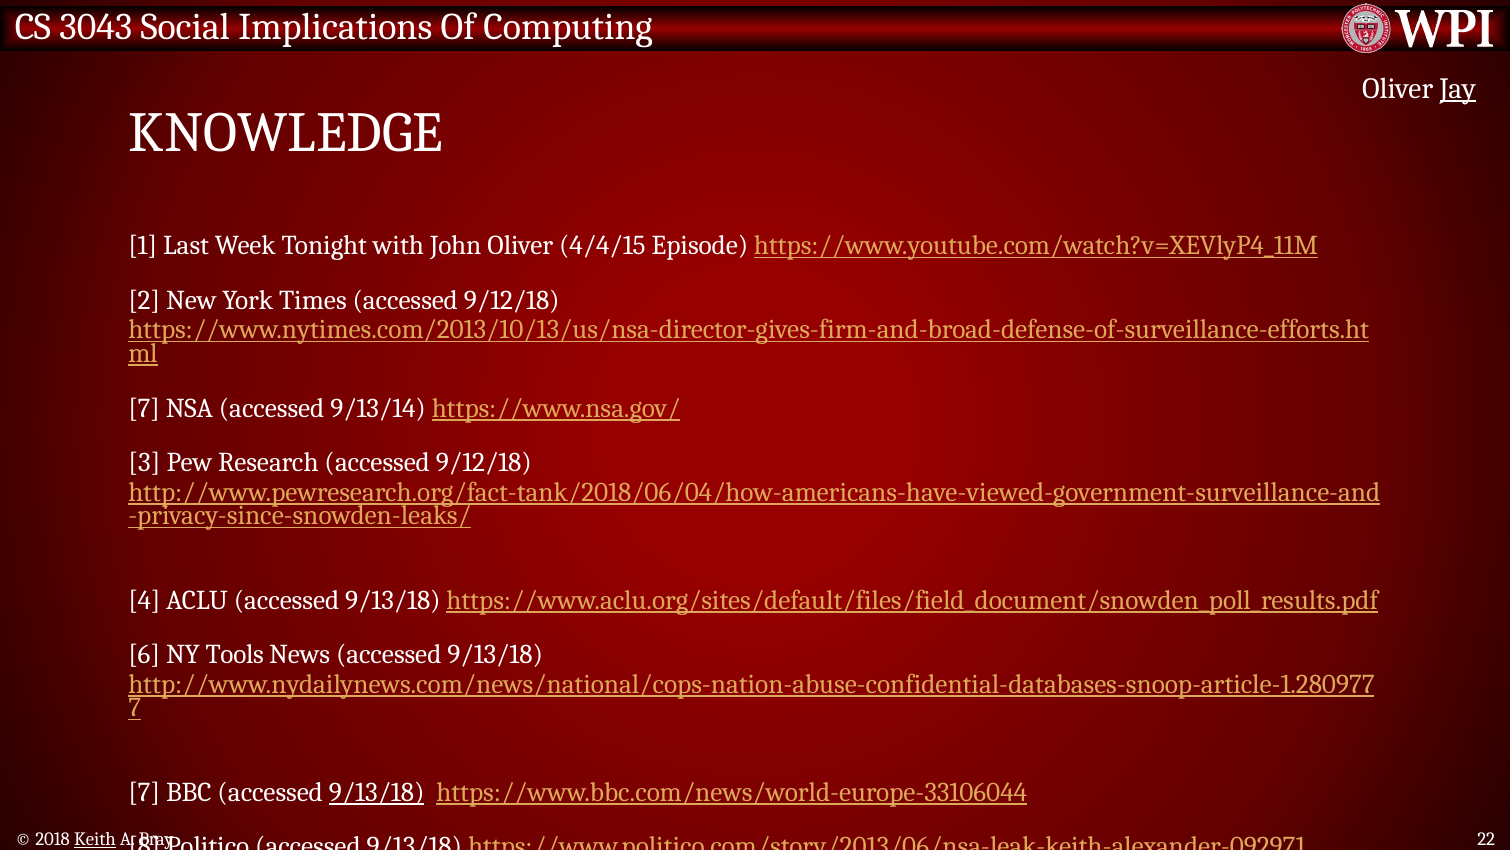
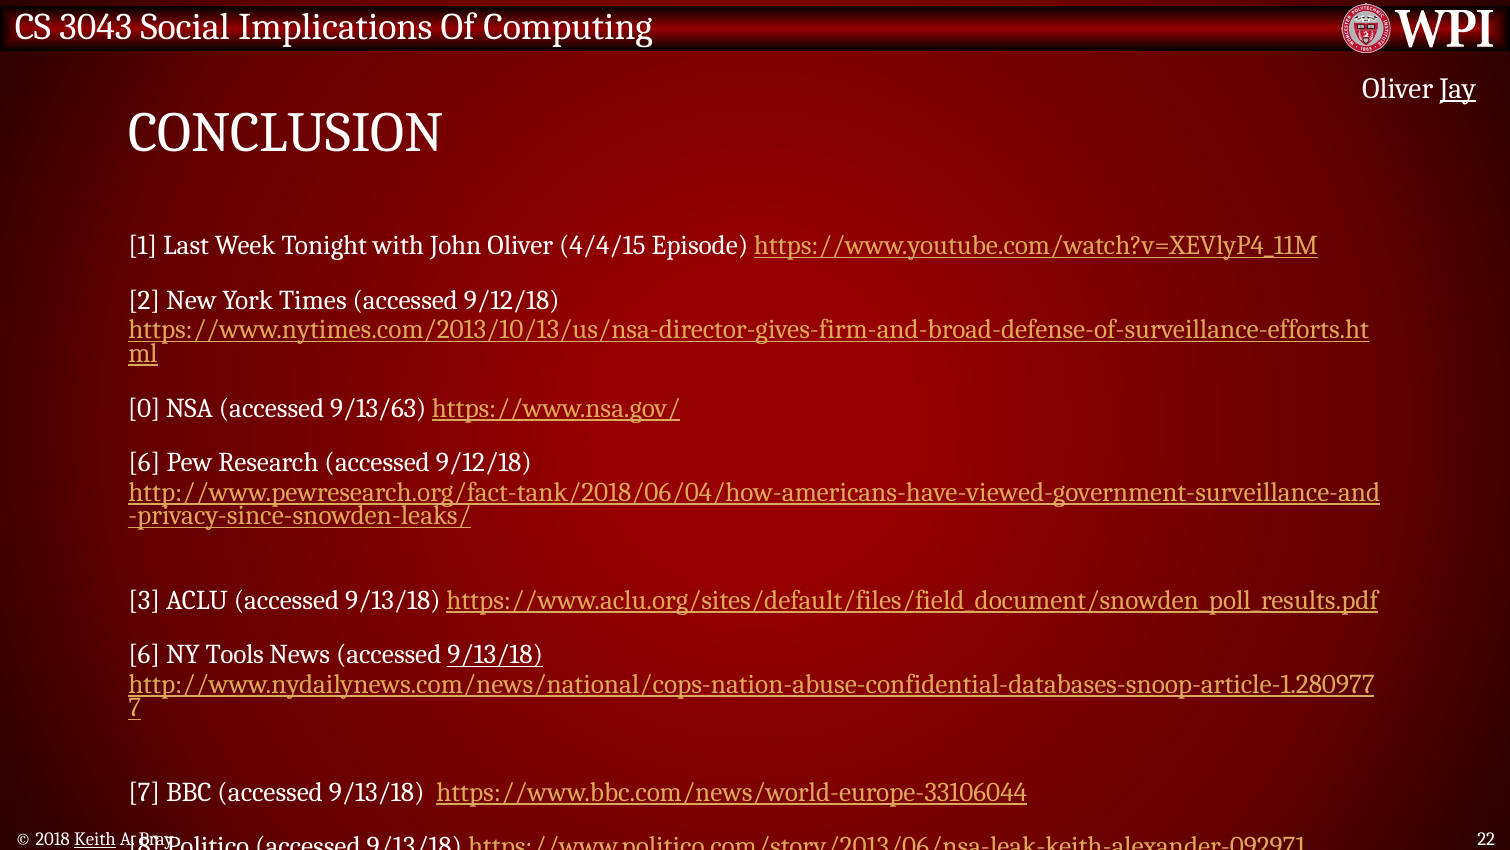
KNOWLEDGE: KNOWLEDGE -> CONCLUSION
7 at (144, 408): 7 -> 0
9/13/14: 9/13/14 -> 9/13/63
3 at (144, 462): 3 -> 6
4: 4 -> 3
9/13/18 at (495, 654) underline: none -> present
9/13/18 at (377, 792) underline: present -> none
